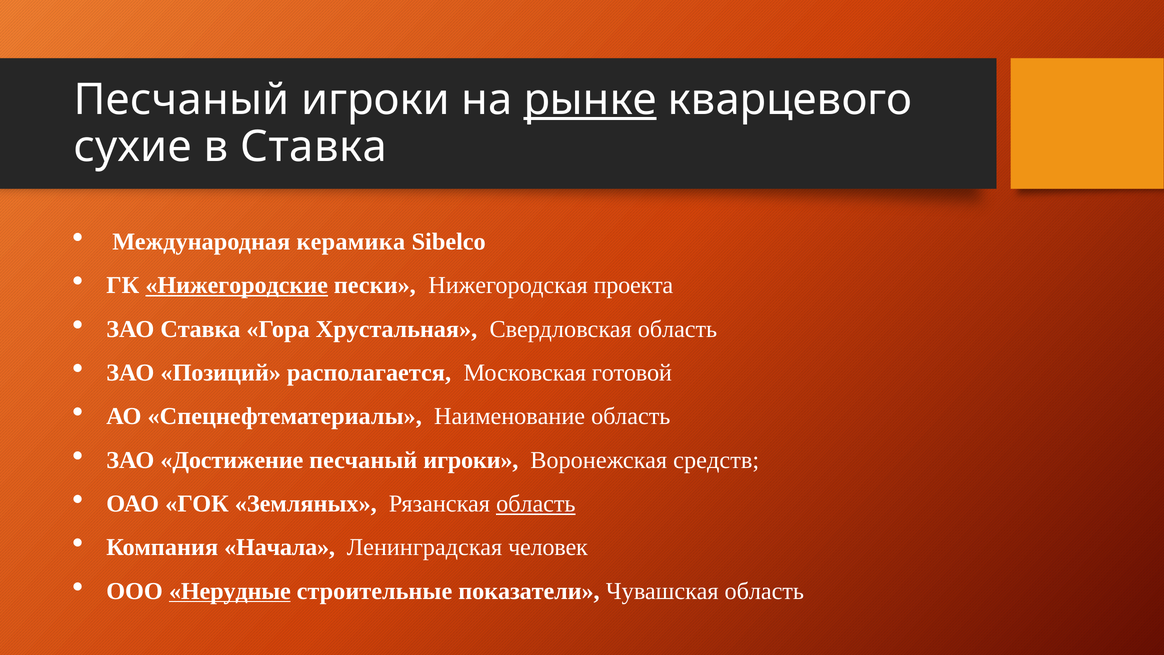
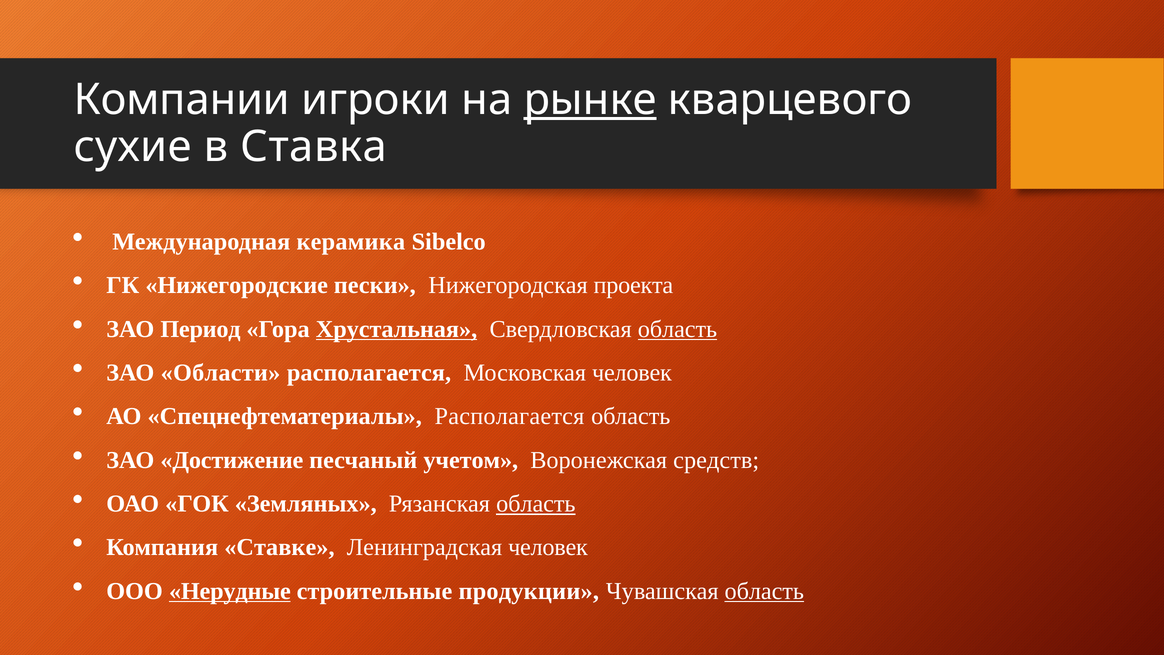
Песчаный at (182, 100): Песчаный -> Компании
Нижегородские underline: present -> none
ЗАО Ставка: Ставка -> Период
Хрустальная underline: none -> present
область at (677, 329) underline: none -> present
Позиций: Позиций -> Области
Московская готовой: готовой -> человек
Спецнефтематериалы Наименование: Наименование -> Располагается
игроки at (471, 460): игроки -> учетом
Начала: Начала -> Ставке
показатели: показатели -> продукции
область at (764, 591) underline: none -> present
